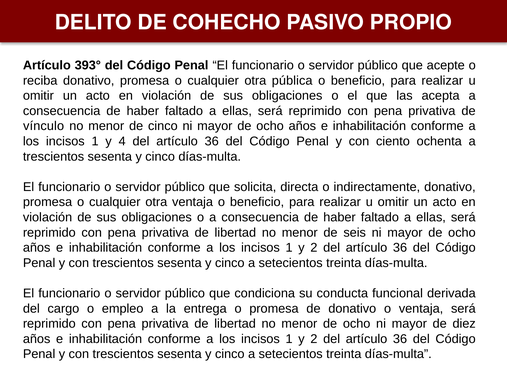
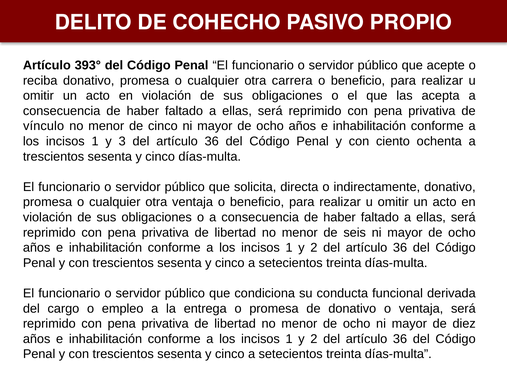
pública: pública -> carrera
4: 4 -> 3
